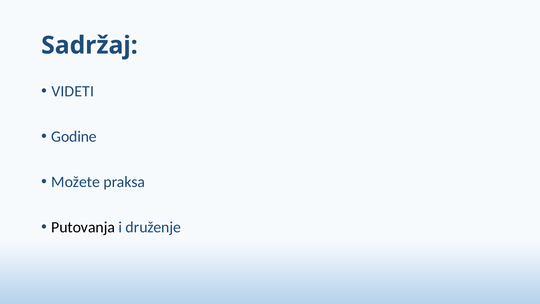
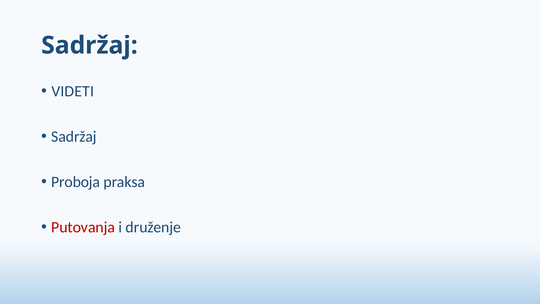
Godine at (74, 137): Godine -> Sadržaj
Možete: Možete -> Proboja
Putovanja colour: black -> red
